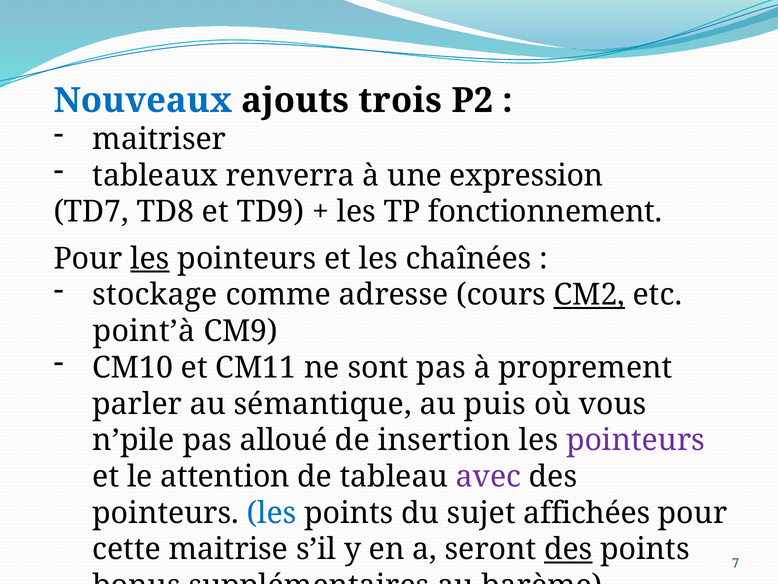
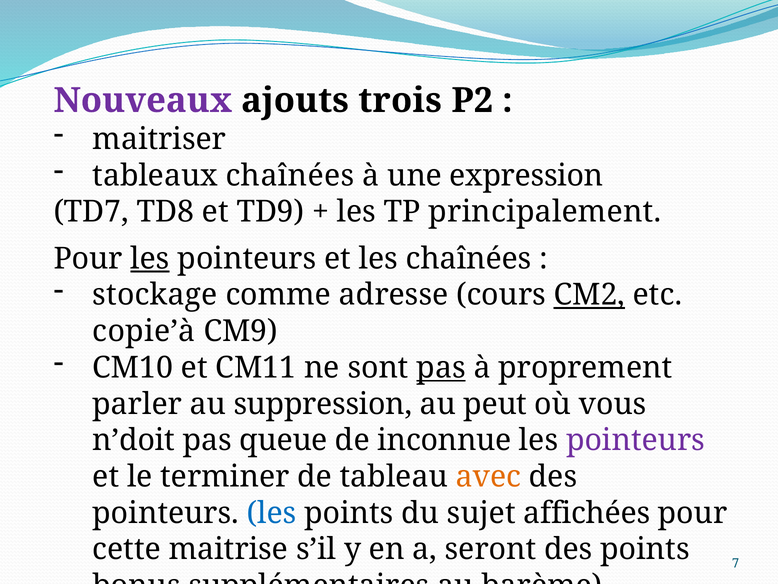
Nouveaux colour: blue -> purple
tableaux renverra: renverra -> chaînées
fonctionnement: fonctionnement -> principalement
point’à: point’à -> copie’à
pas at (441, 367) underline: none -> present
sémantique: sémantique -> suppression
puis: puis -> peut
n’pile: n’pile -> n’doit
alloué: alloué -> queue
insertion: insertion -> inconnue
attention: attention -> terminer
avec colour: purple -> orange
des at (568, 549) underline: present -> none
